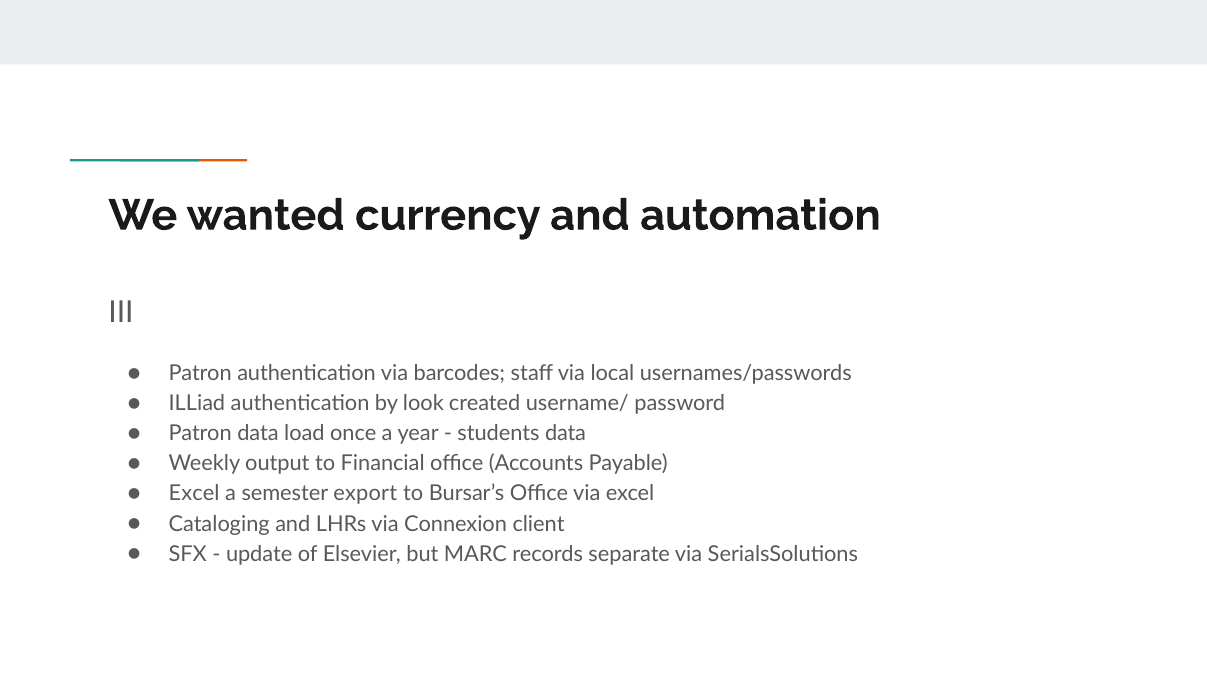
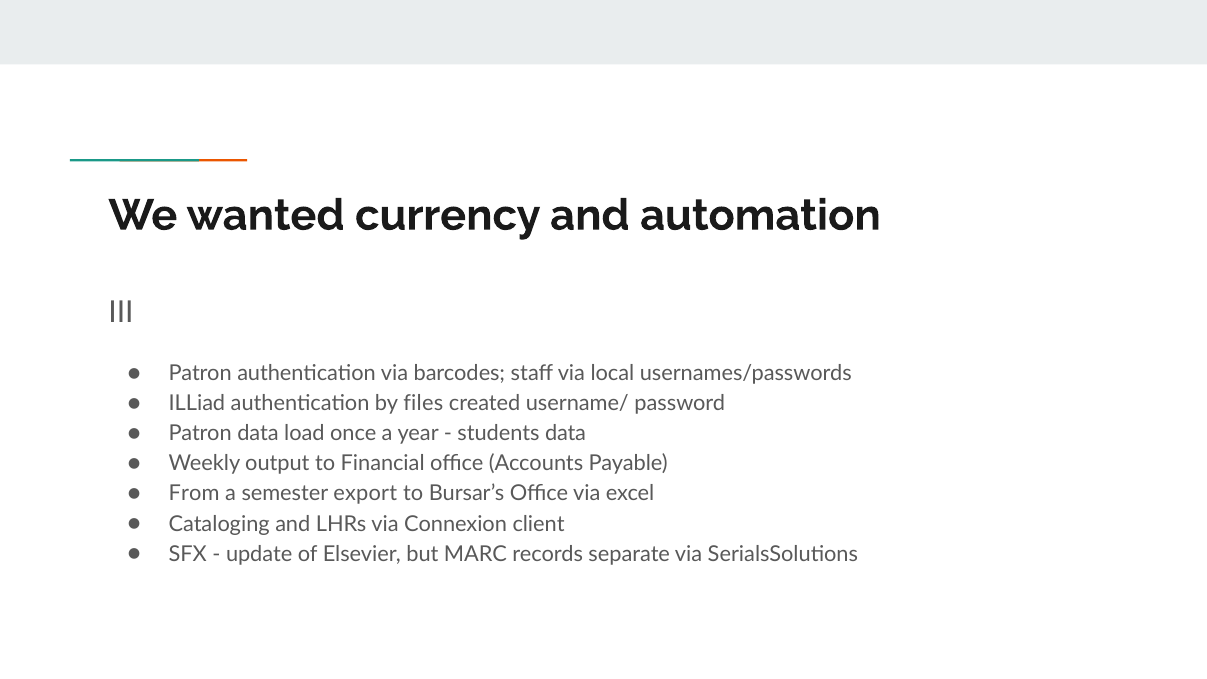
look: look -> files
Excel at (194, 494): Excel -> From
